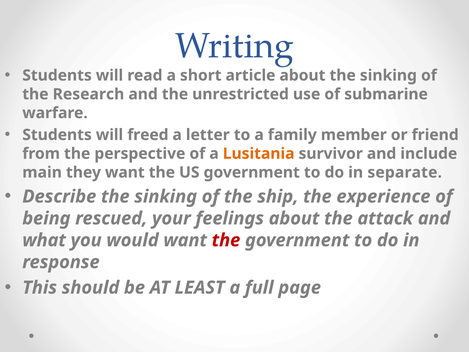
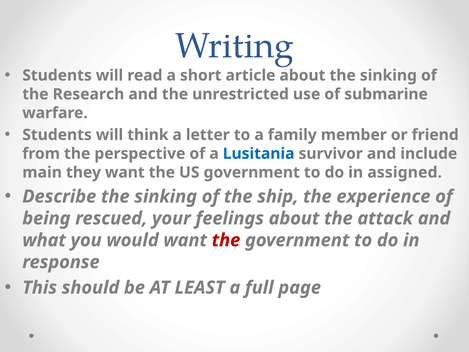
freed: freed -> think
Lusitania colour: orange -> blue
separate: separate -> assigned
